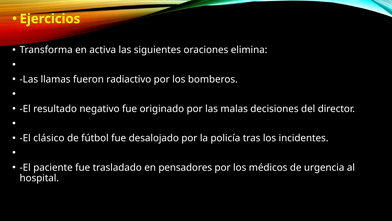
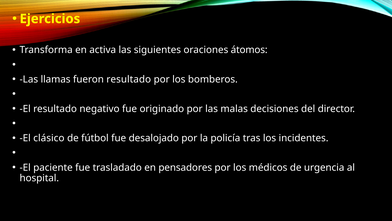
elimina: elimina -> átomos
fueron radiactivo: radiactivo -> resultado
